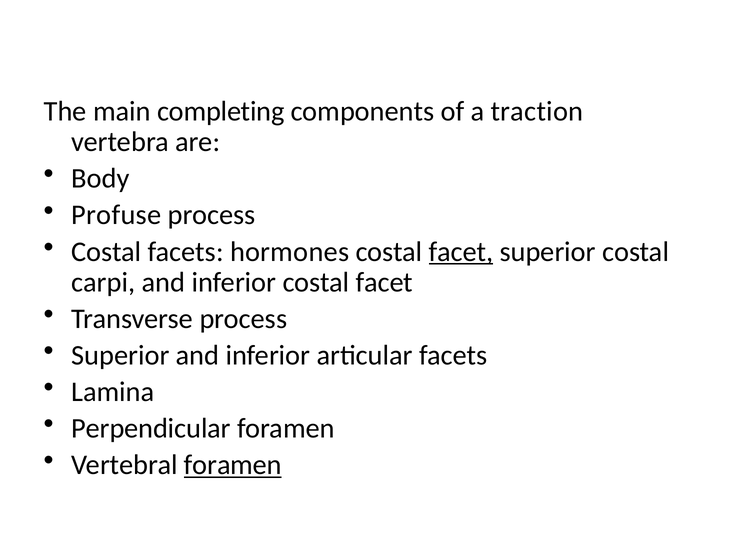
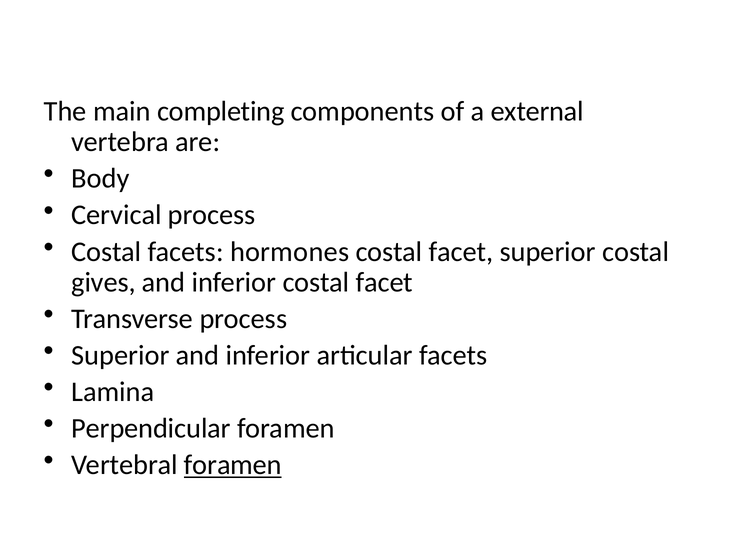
traction: traction -> external
Profuse: Profuse -> Cervical
facet at (461, 252) underline: present -> none
carpi: carpi -> gives
